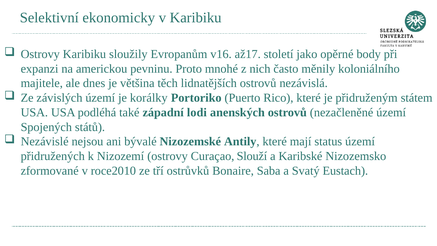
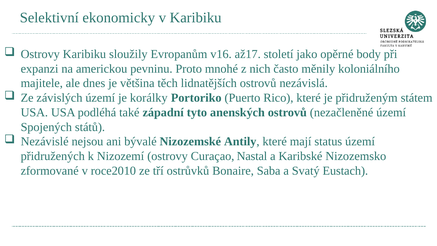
lodi: lodi -> tyto
Slouží: Slouží -> Nastal
